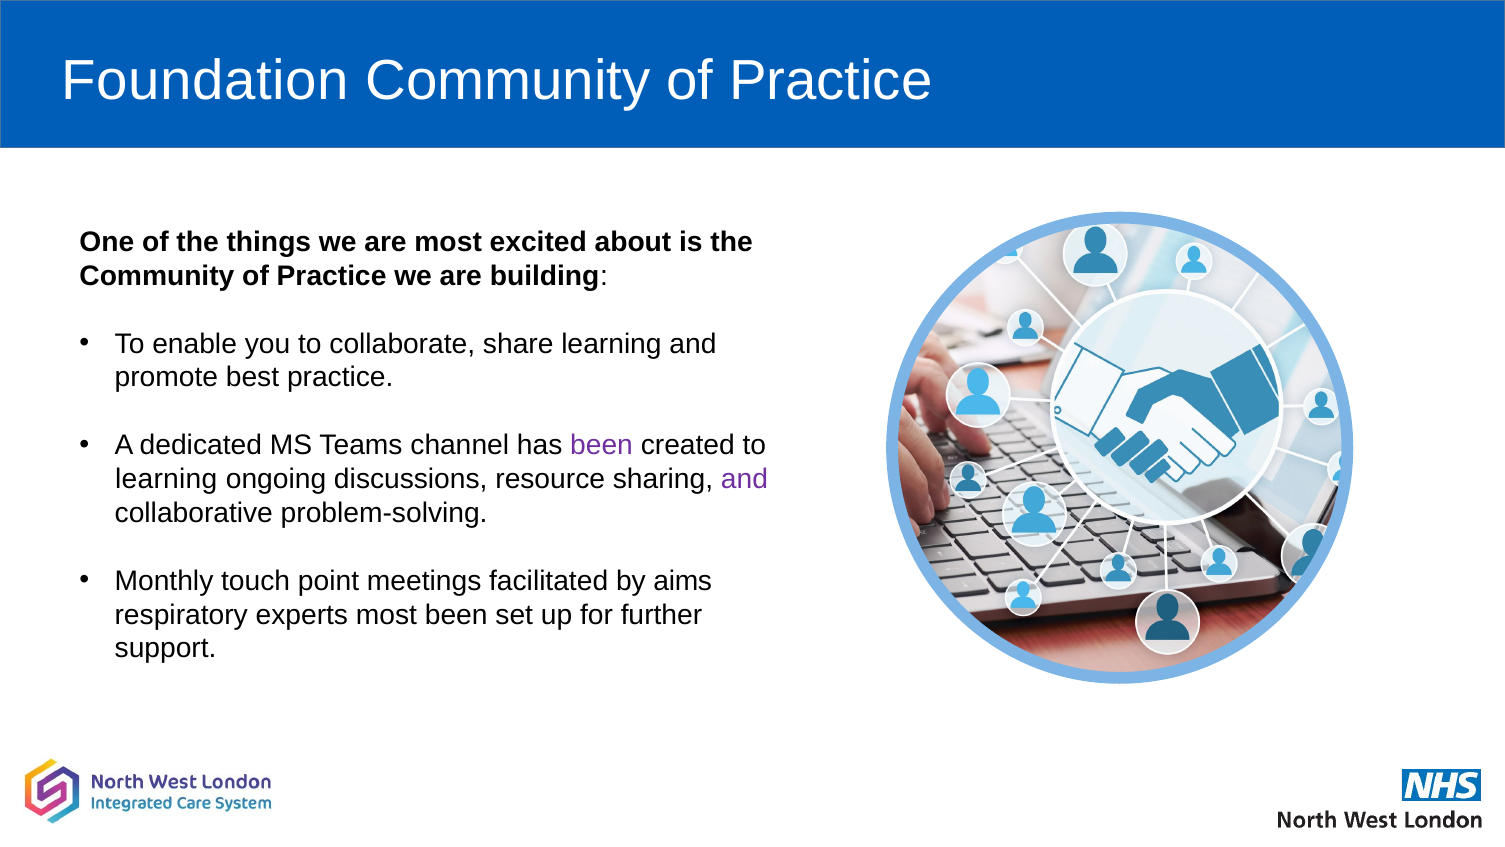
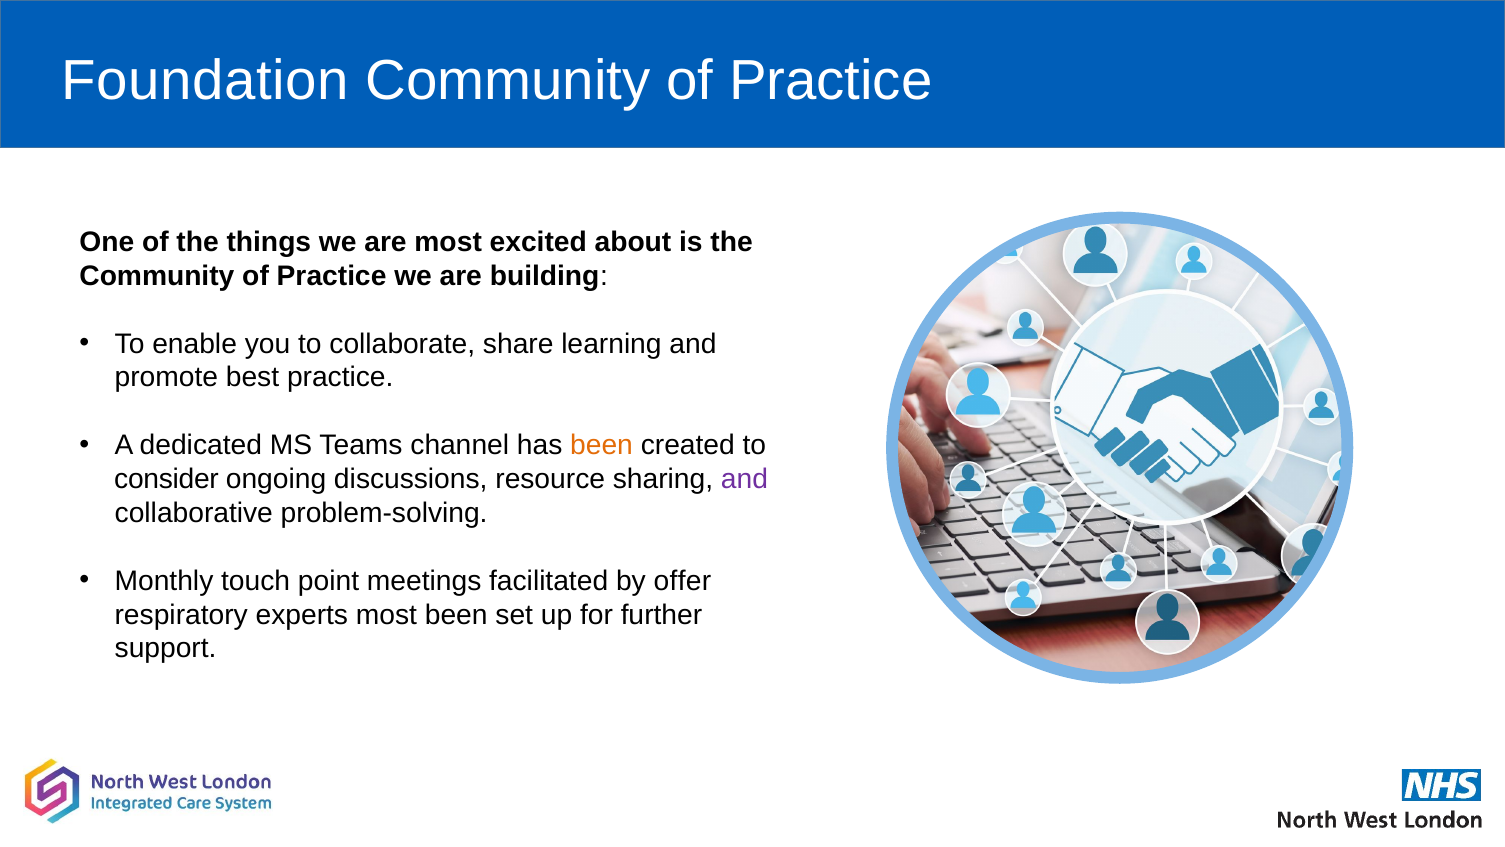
been at (602, 445) colour: purple -> orange
learning at (166, 479): learning -> consider
aims: aims -> offer
